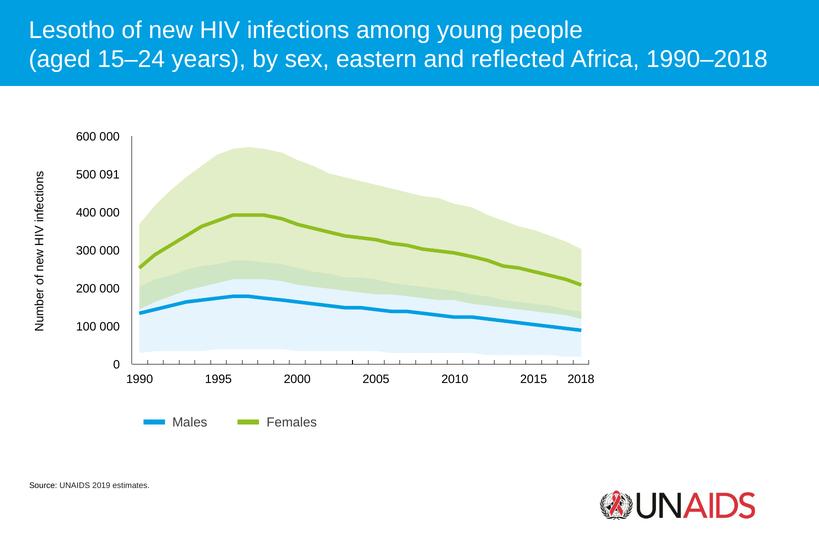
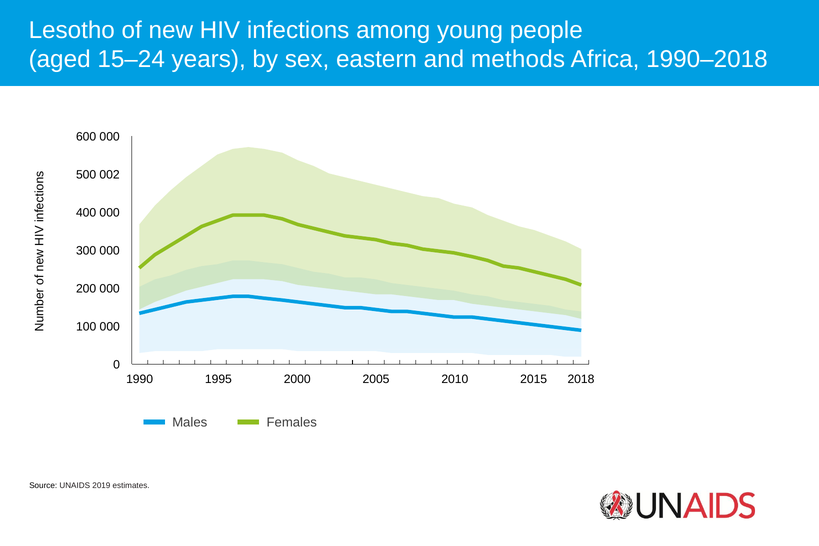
reflected: reflected -> methods
091: 091 -> 002
